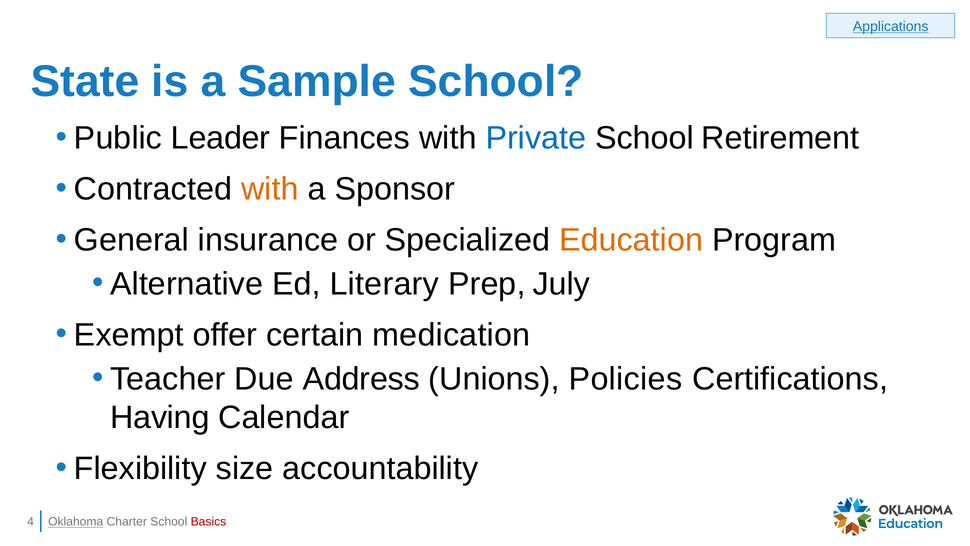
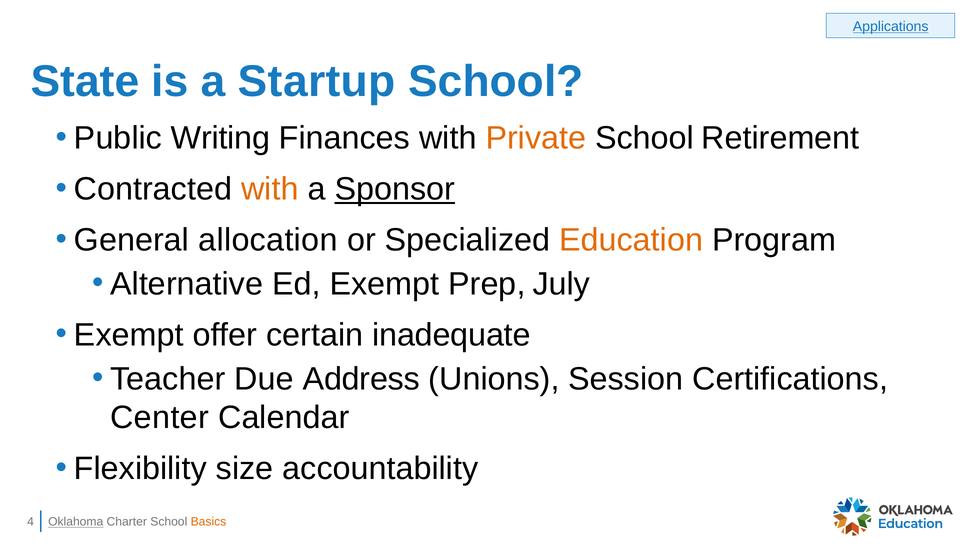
Sample: Sample -> Startup
Leader: Leader -> Writing
Private colour: blue -> orange
Sponsor underline: none -> present
insurance: insurance -> allocation
Ed Literary: Literary -> Exempt
medication: medication -> inadequate
Policies: Policies -> Session
Having: Having -> Center
Basics colour: red -> orange
